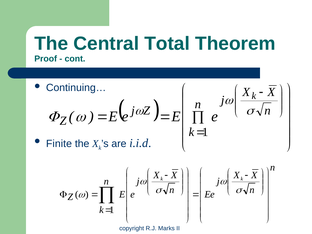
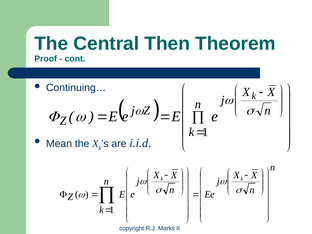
Total: Total -> Then
Finite: Finite -> Mean
